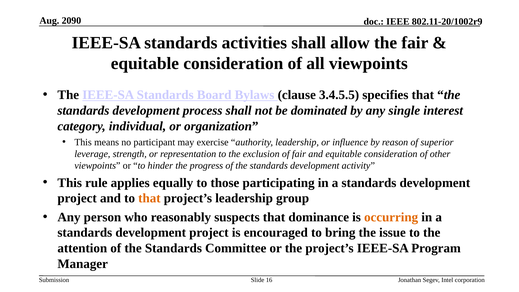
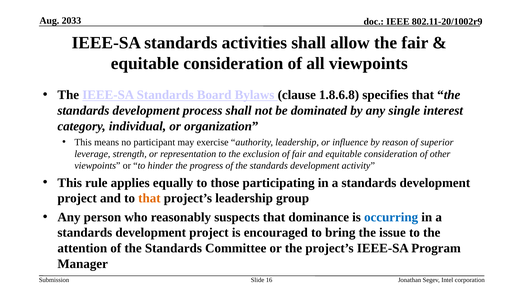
2090: 2090 -> 2033
3.4.5.5: 3.4.5.5 -> 1.8.6.8
occurring colour: orange -> blue
